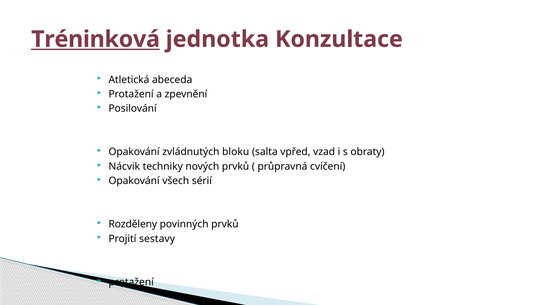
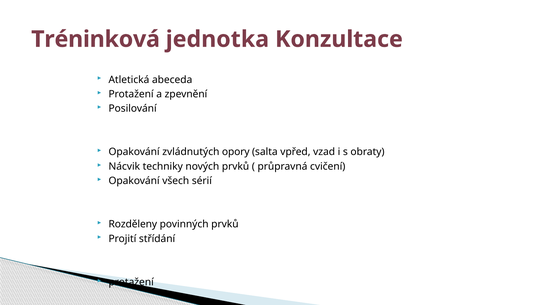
Tréninková underline: present -> none
bloku: bloku -> opory
sestavy: sestavy -> střídání
